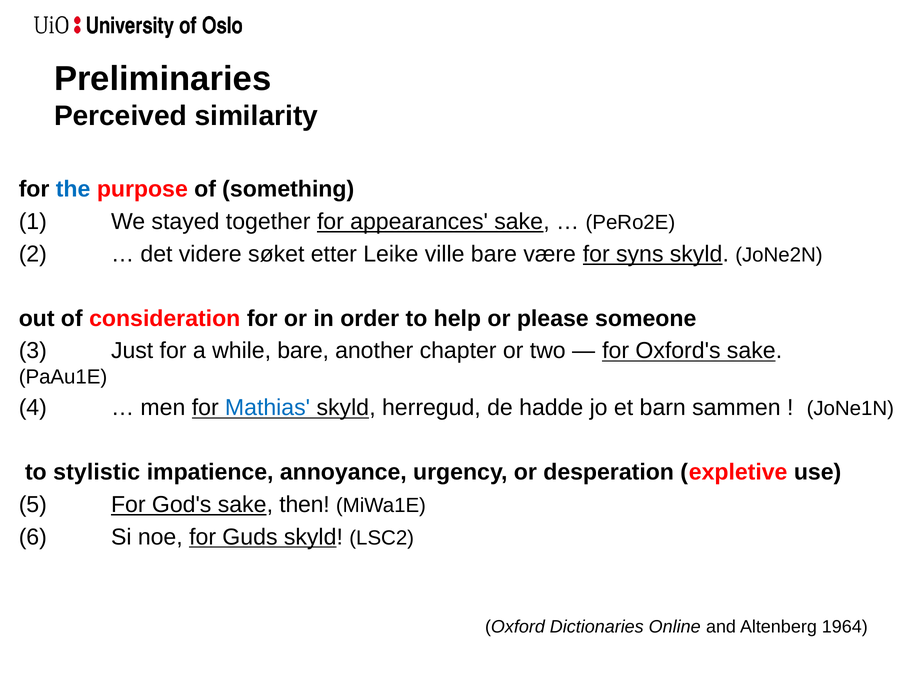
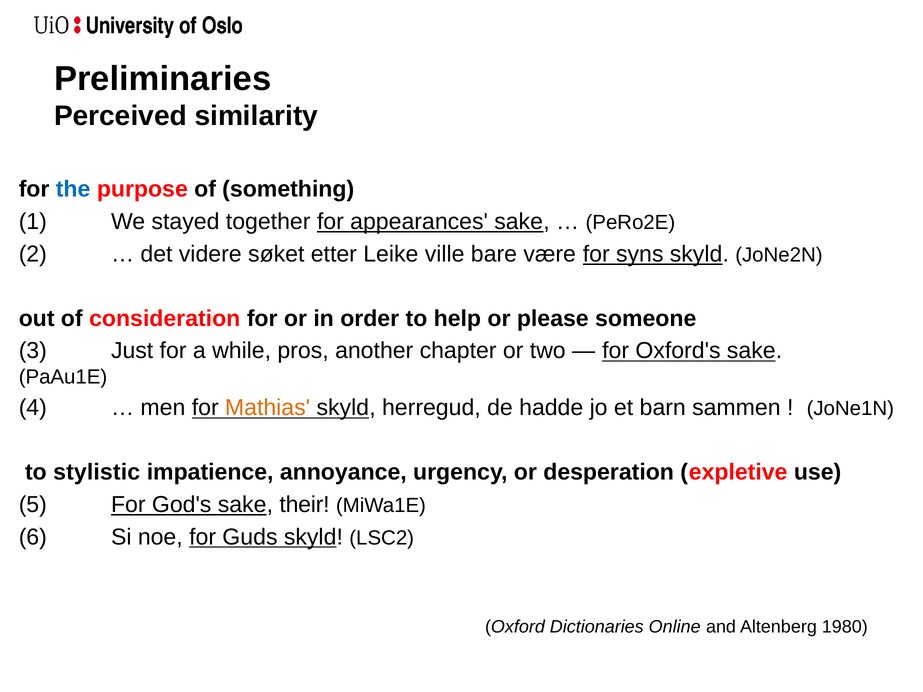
while bare: bare -> pros
Mathias colour: blue -> orange
then: then -> their
1964: 1964 -> 1980
